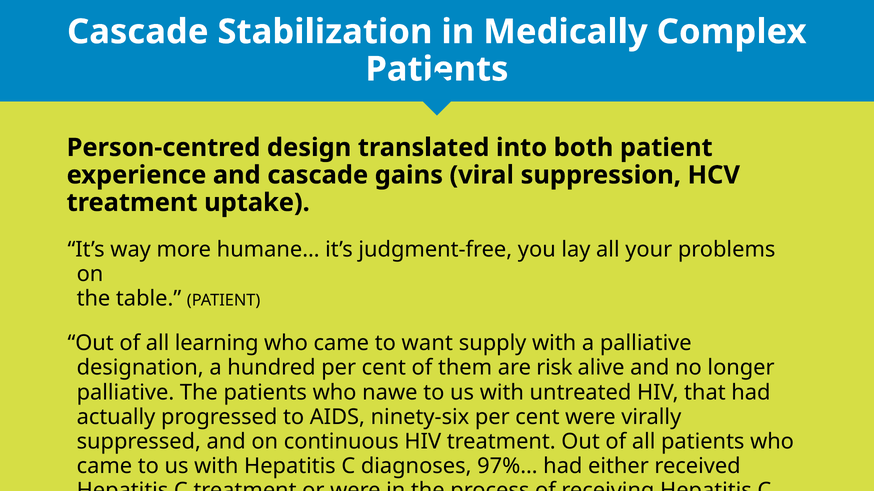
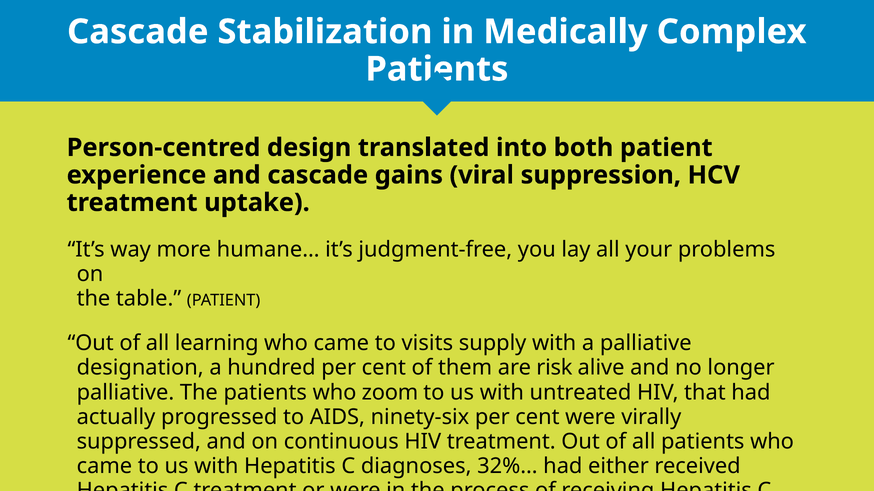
want: want -> visits
nawe: nawe -> zoom
97%…: 97%… -> 32%…
